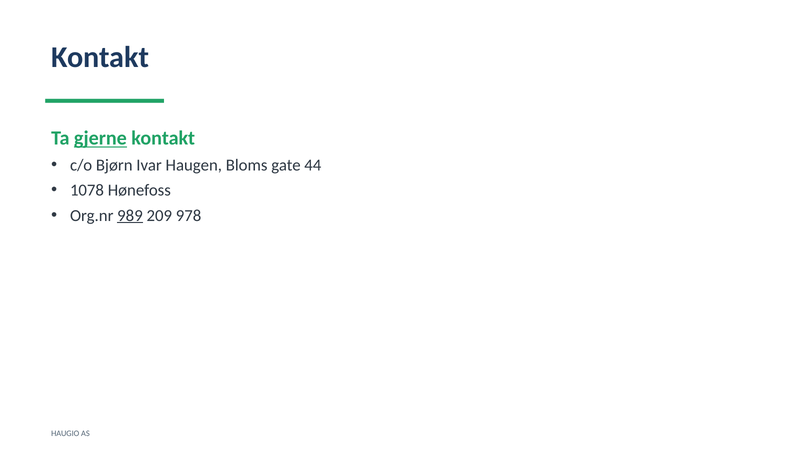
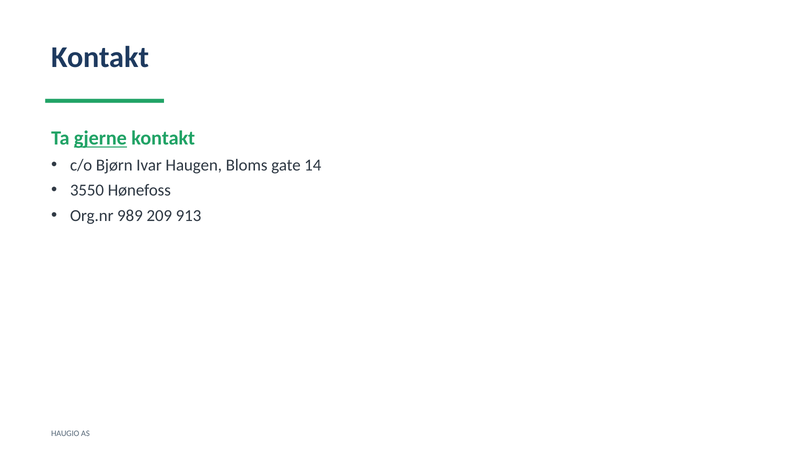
44: 44 -> 14
1078: 1078 -> 3550
989 underline: present -> none
978: 978 -> 913
